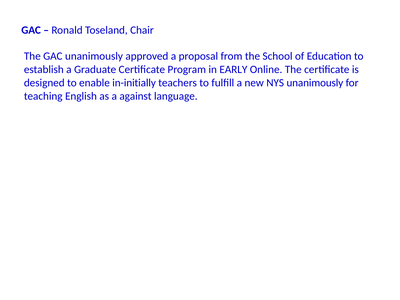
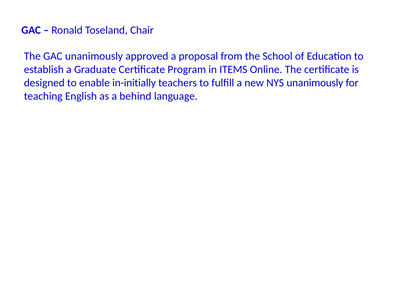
EARLY: EARLY -> ITEMS
against: against -> behind
